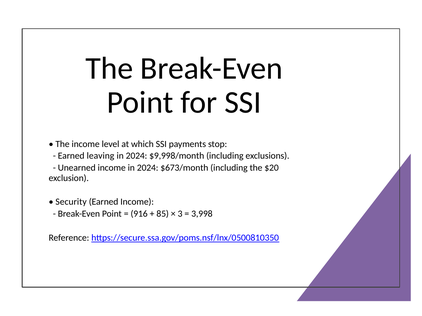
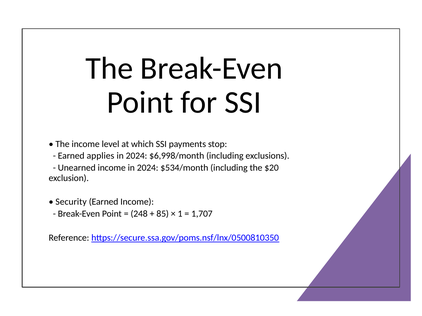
leaving: leaving -> applies
$9,998/month: $9,998/month -> $6,998/month
$673/month: $673/month -> $534/month
916: 916 -> 248
3: 3 -> 1
3,998: 3,998 -> 1,707
